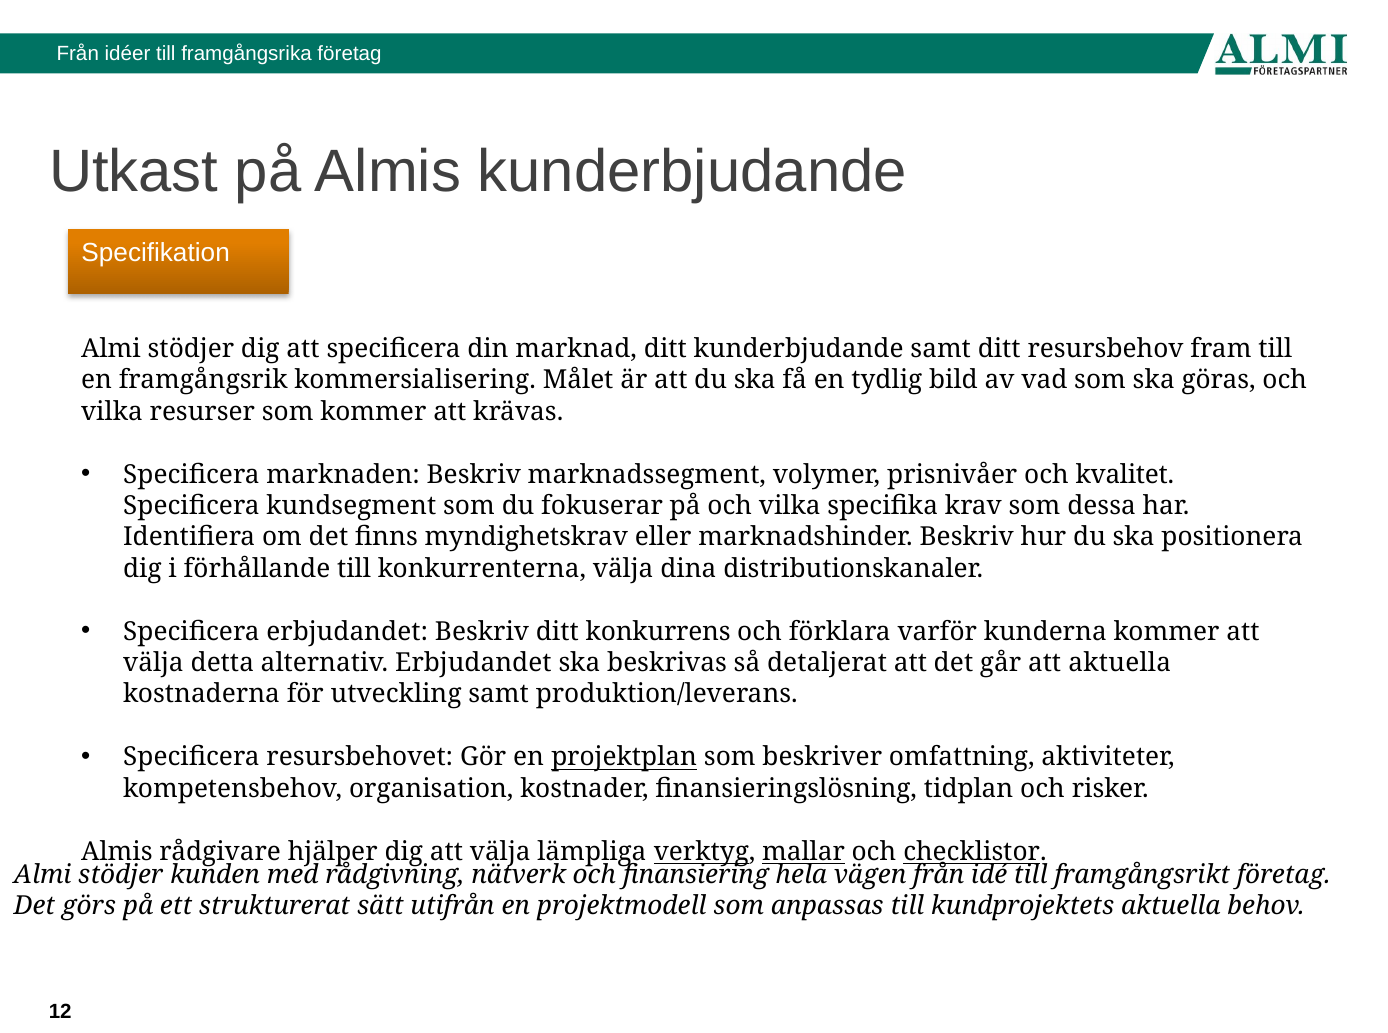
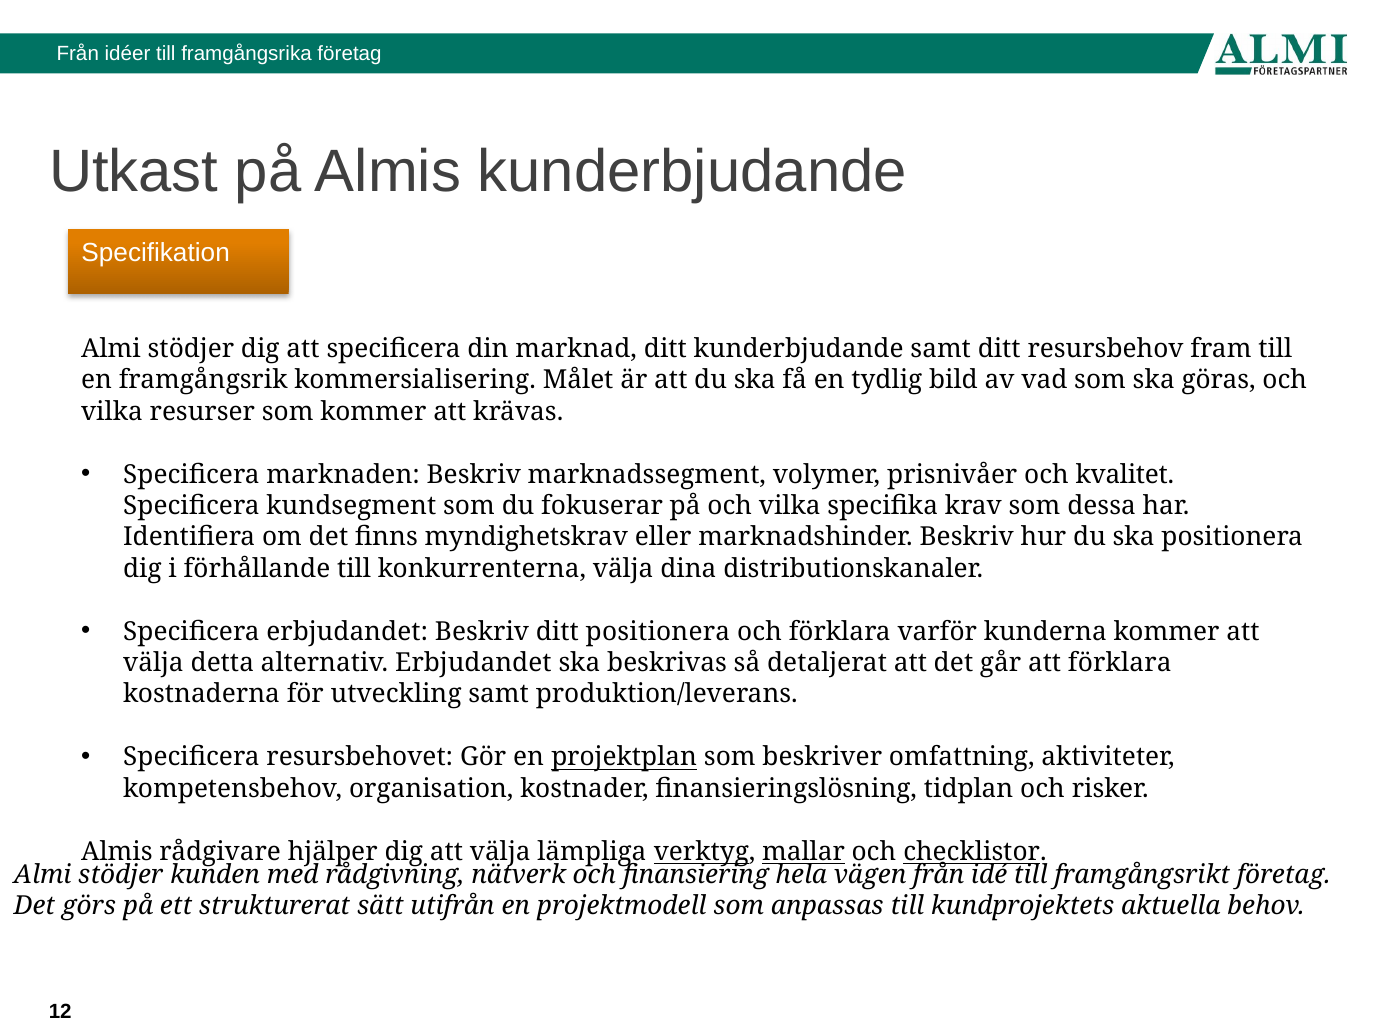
ditt konkurrens: konkurrens -> positionera
att aktuella: aktuella -> förklara
